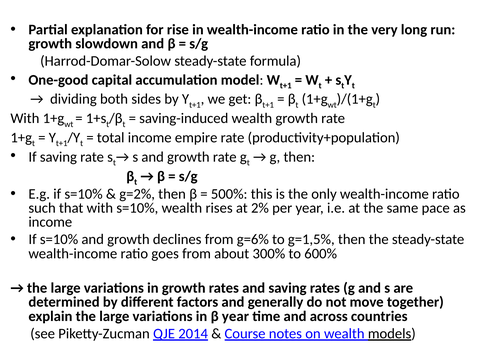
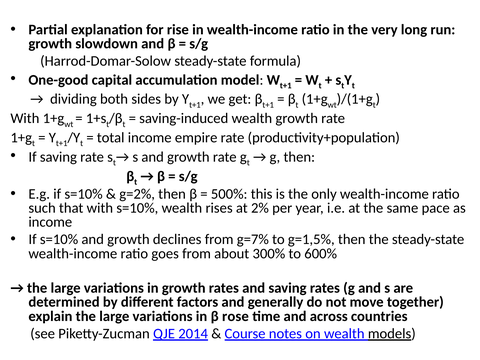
g=6%: g=6% -> g=7%
β year: year -> rose
